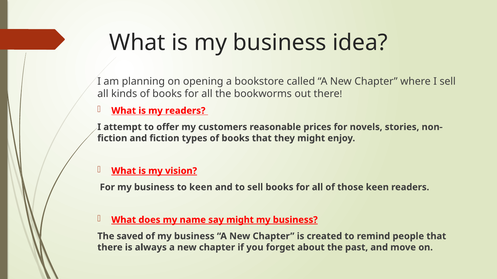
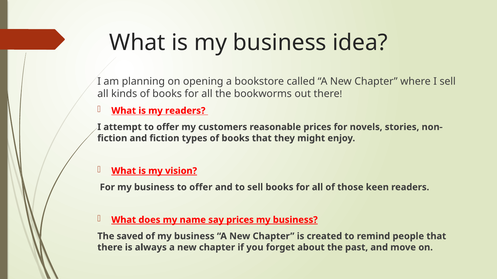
business to keen: keen -> offer
say might: might -> prices
